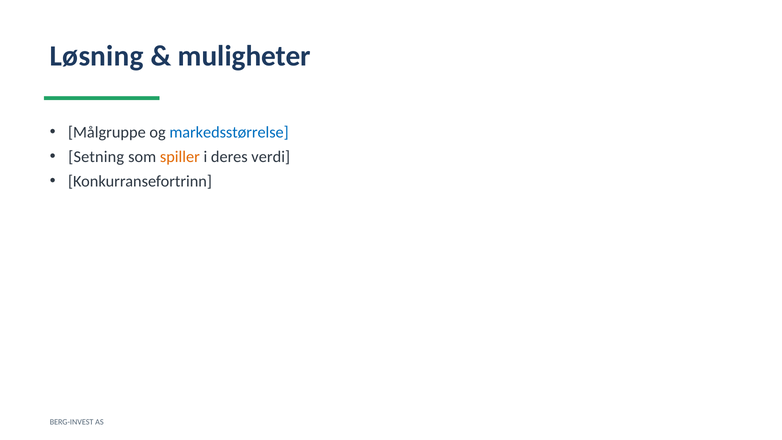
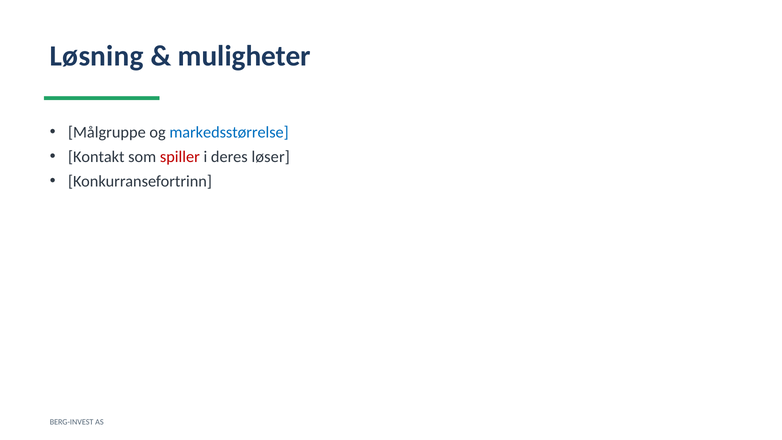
Setning: Setning -> Kontakt
spiller colour: orange -> red
verdi: verdi -> løser
